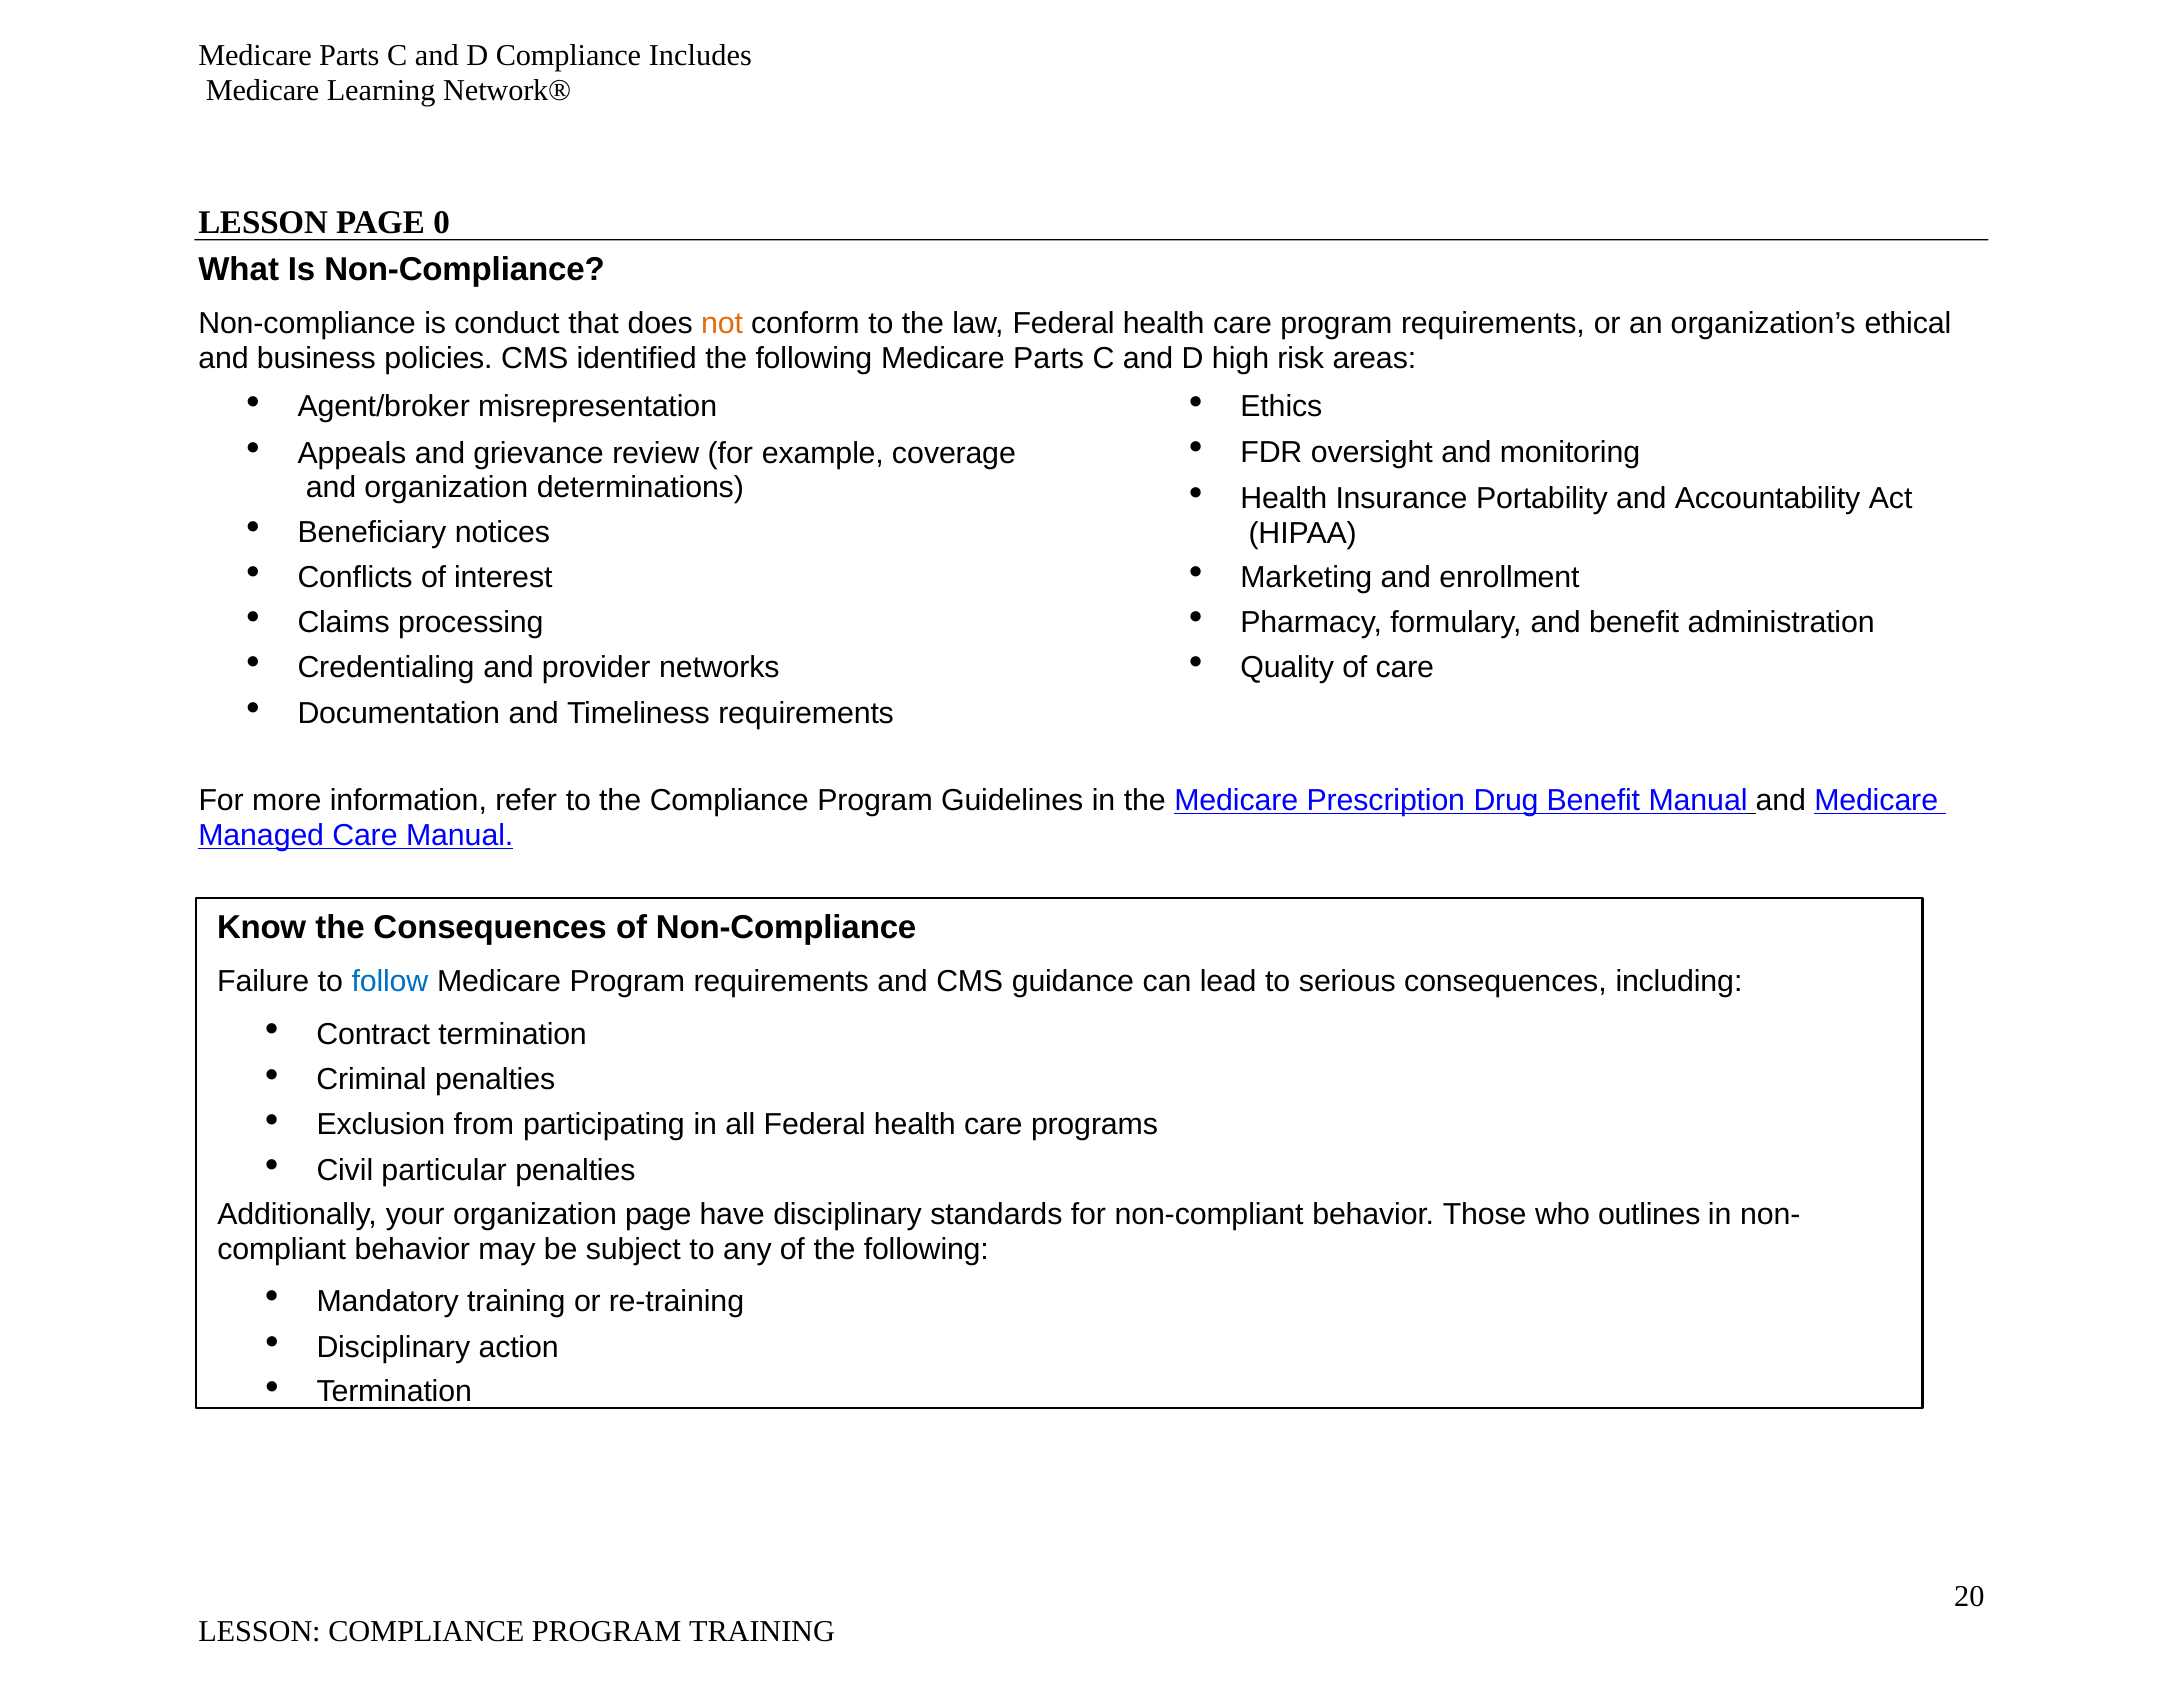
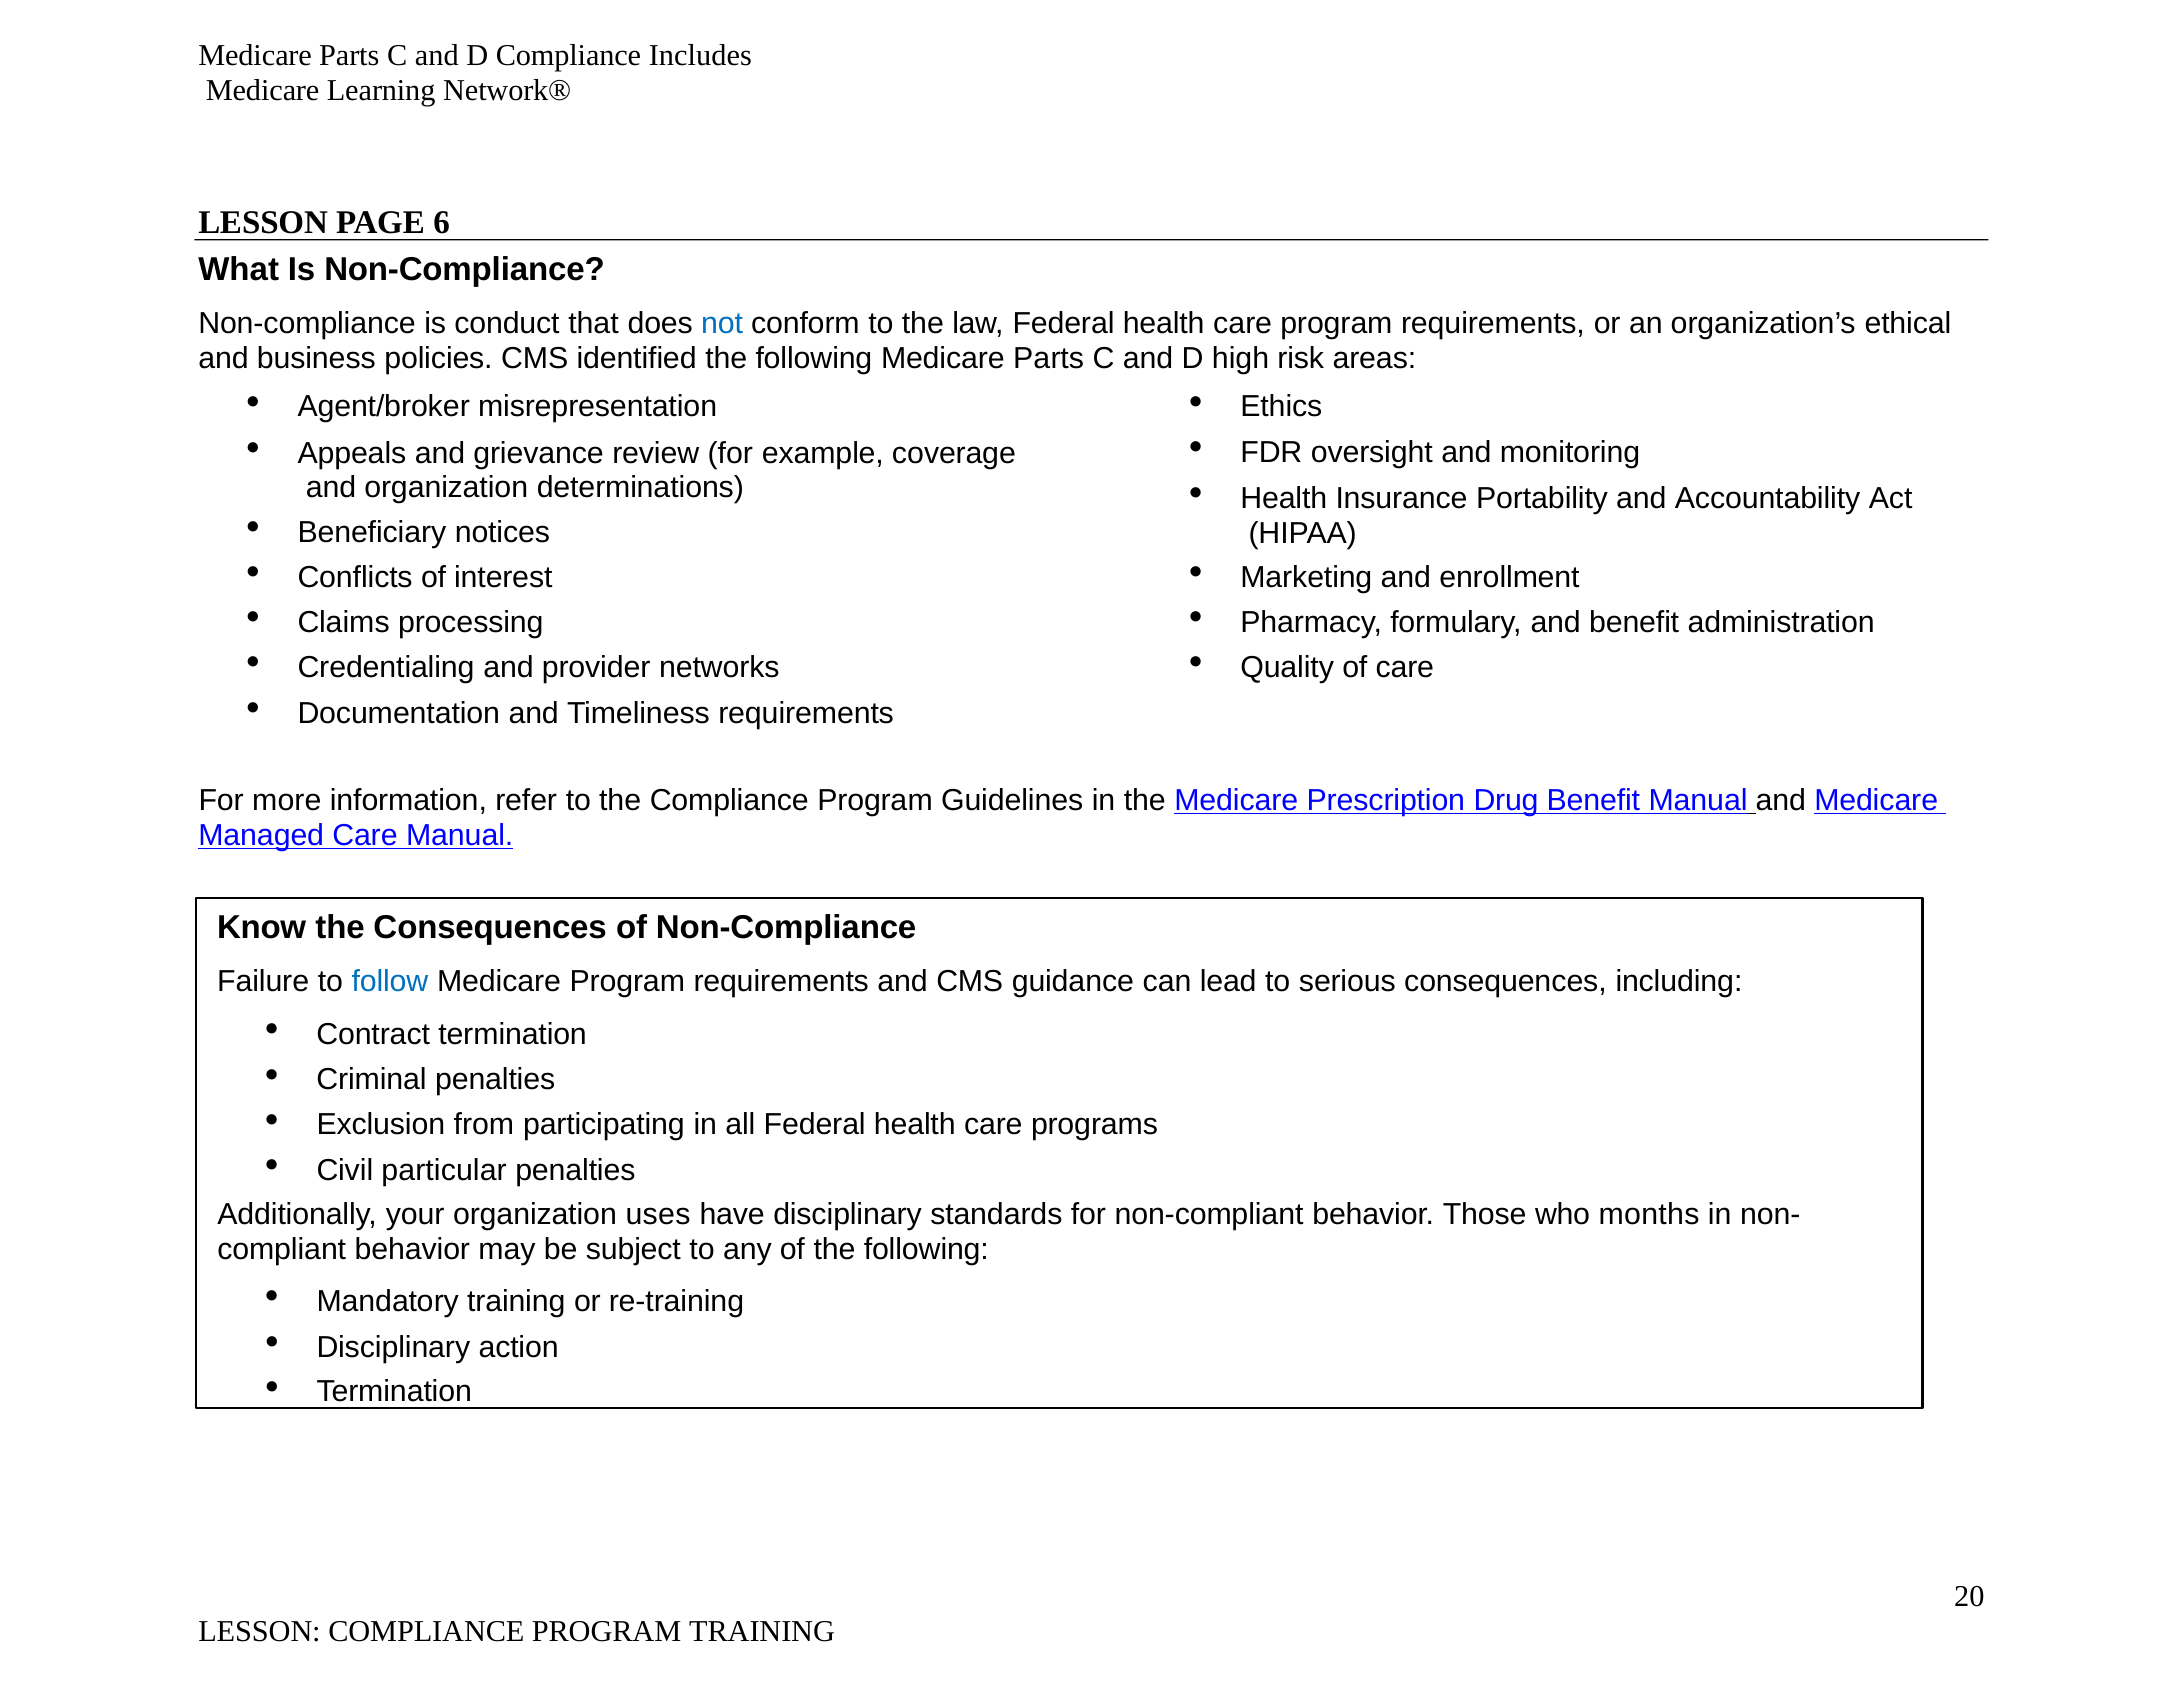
0: 0 -> 6
not colour: orange -> blue
organization page: page -> uses
outlines: outlines -> months
